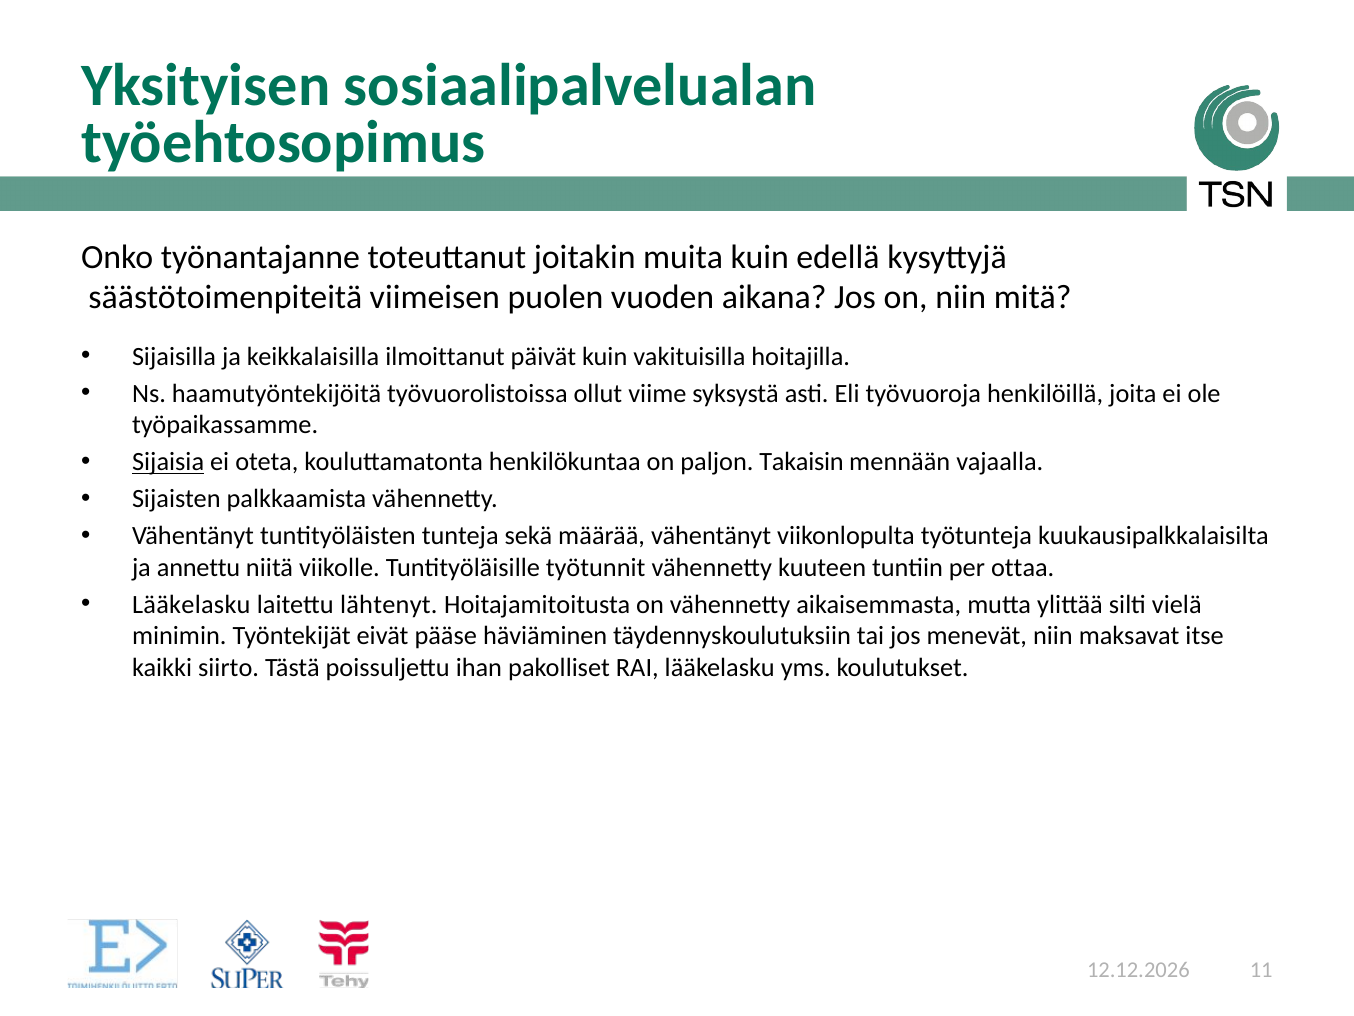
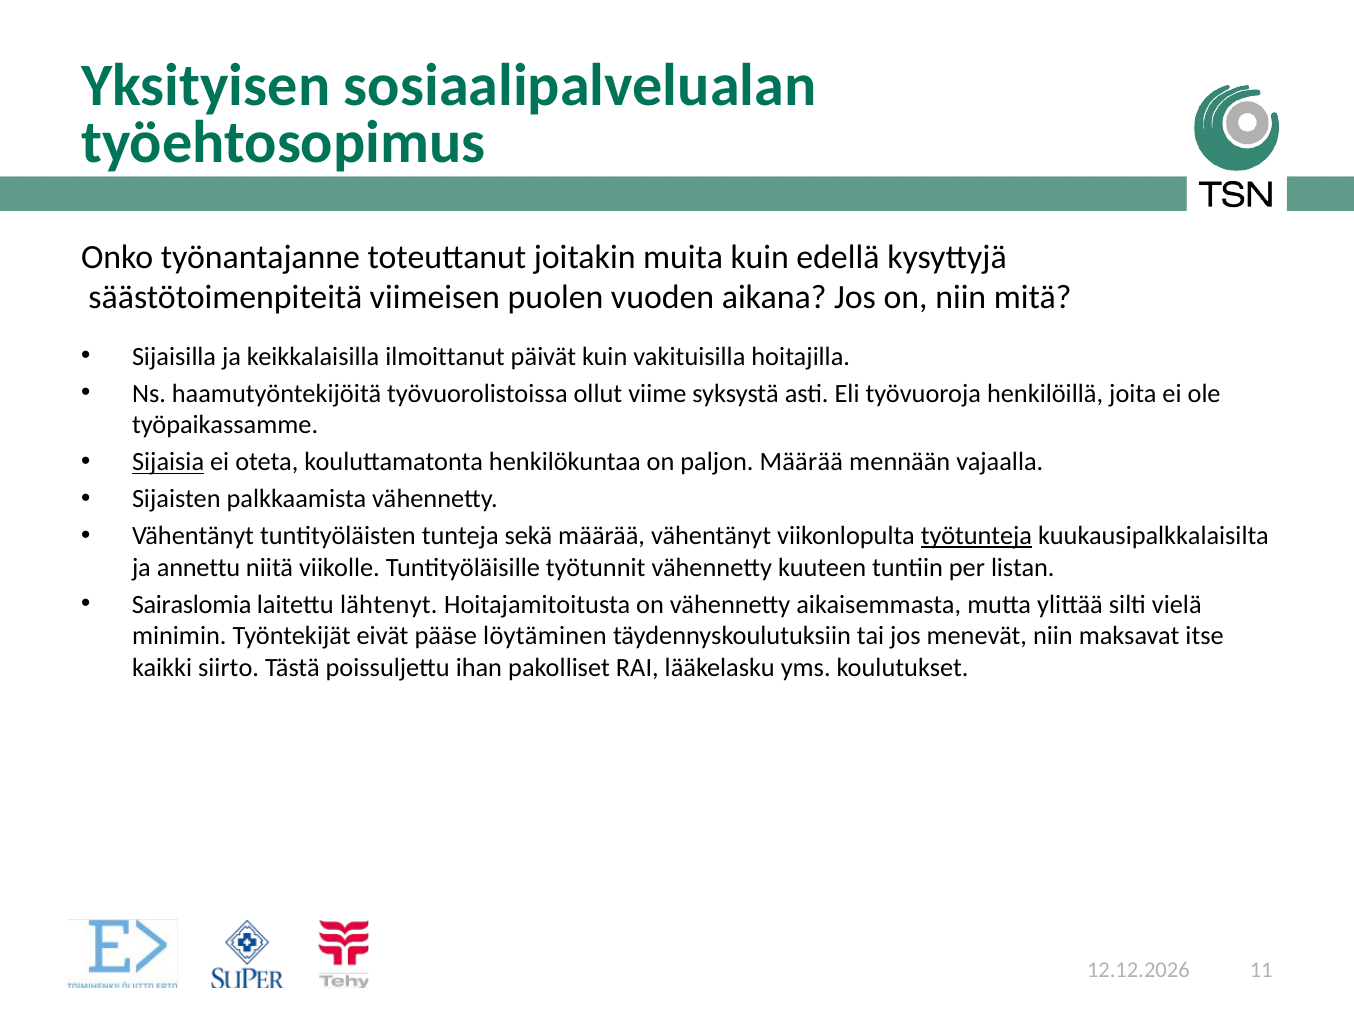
paljon Takaisin: Takaisin -> Määrää
työtunteja underline: none -> present
ottaa: ottaa -> listan
Lääkelasku at (191, 604): Lääkelasku -> Sairaslomia
häviäminen: häviäminen -> löytäminen
